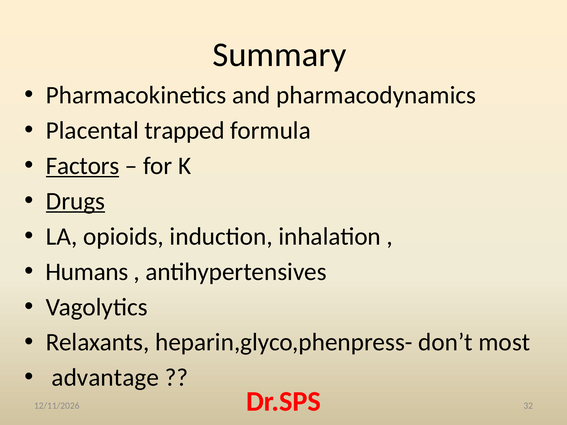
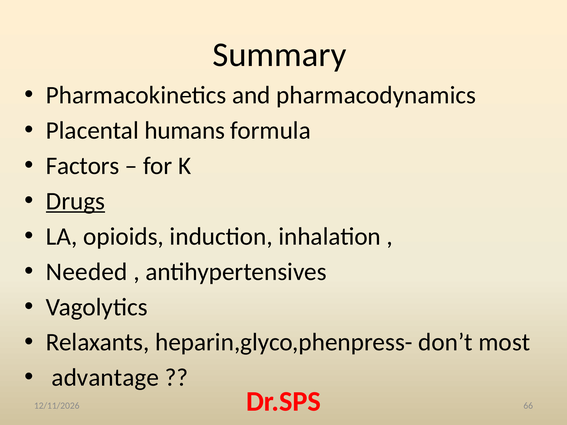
trapped: trapped -> humans
Factors underline: present -> none
Humans: Humans -> Needed
32: 32 -> 66
